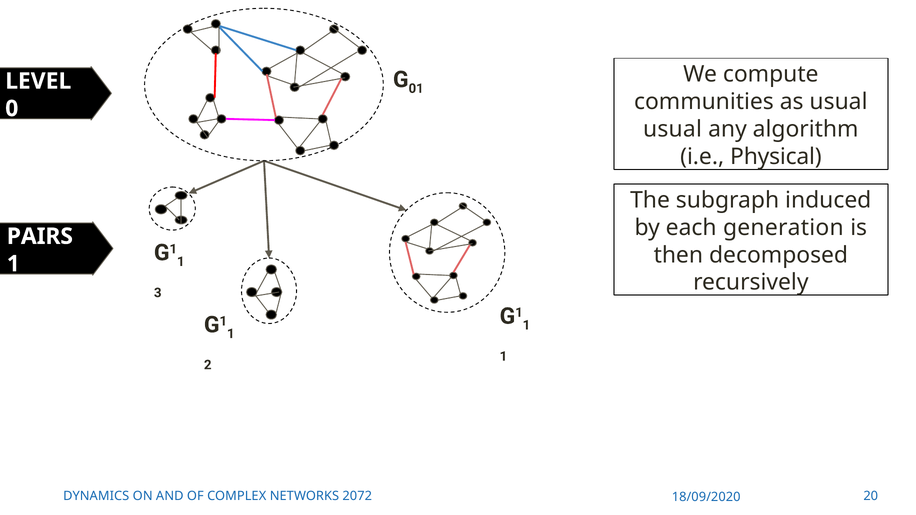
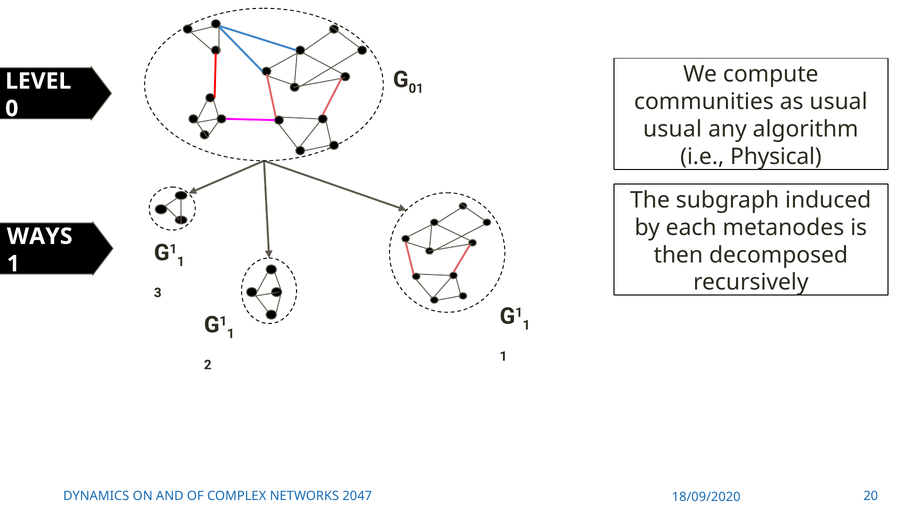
generation: generation -> metanodes
PAIRS: PAIRS -> WAYS
2072: 2072 -> 2047
